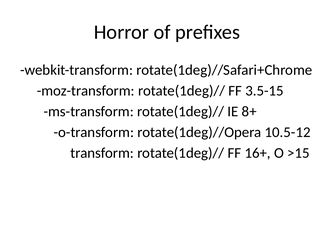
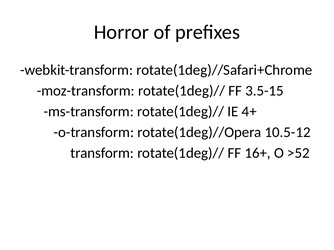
8+: 8+ -> 4+
>15: >15 -> >52
